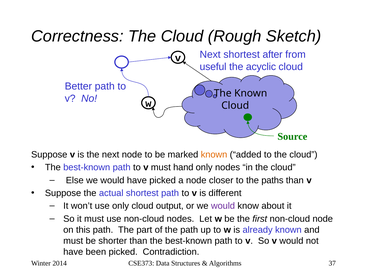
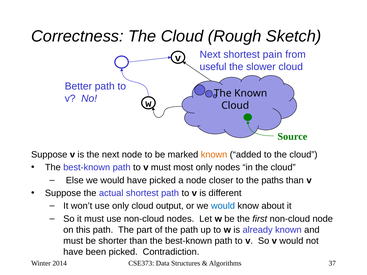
after: after -> pain
acyclic: acyclic -> slower
hand: hand -> most
would at (223, 206) colour: purple -> blue
